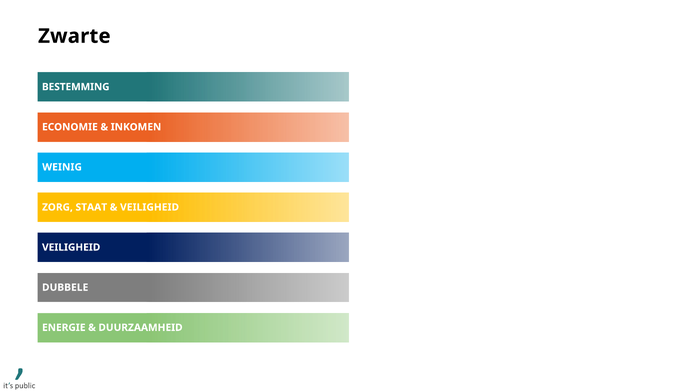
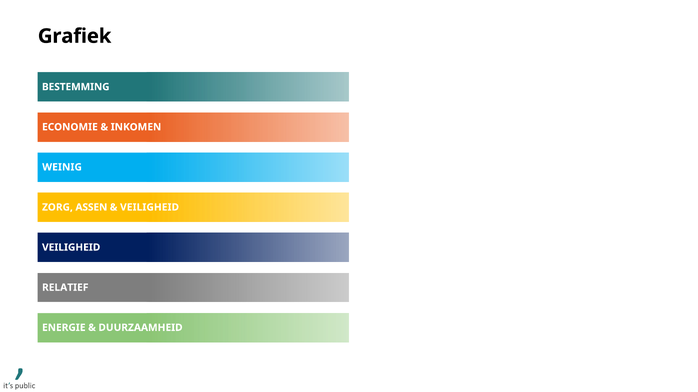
Zwarte: Zwarte -> Grafiek
STAAT: STAAT -> ASSEN
DUBBELE: DUBBELE -> RELATIEF
